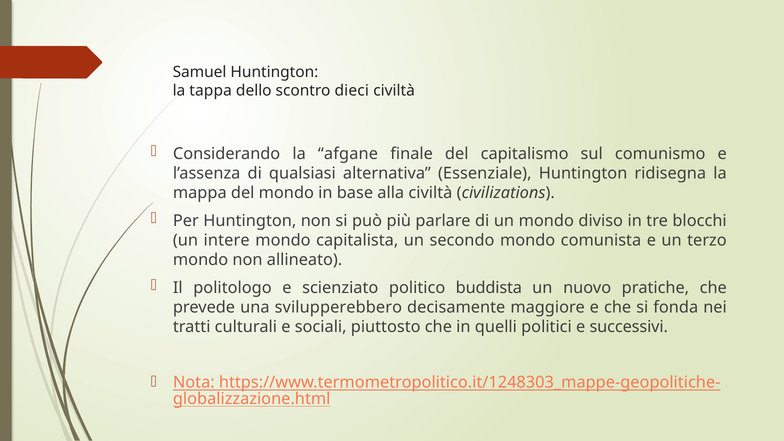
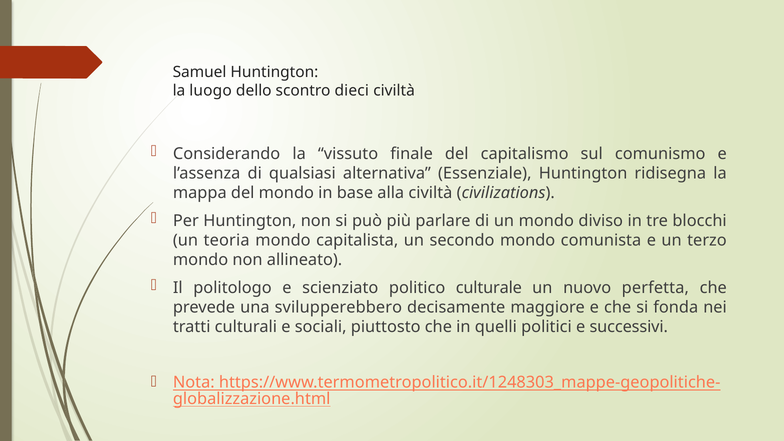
tappa: tappa -> luogo
afgane: afgane -> vissuto
intere: intere -> teoria
buddista: buddista -> culturale
pratiche: pratiche -> perfetta
